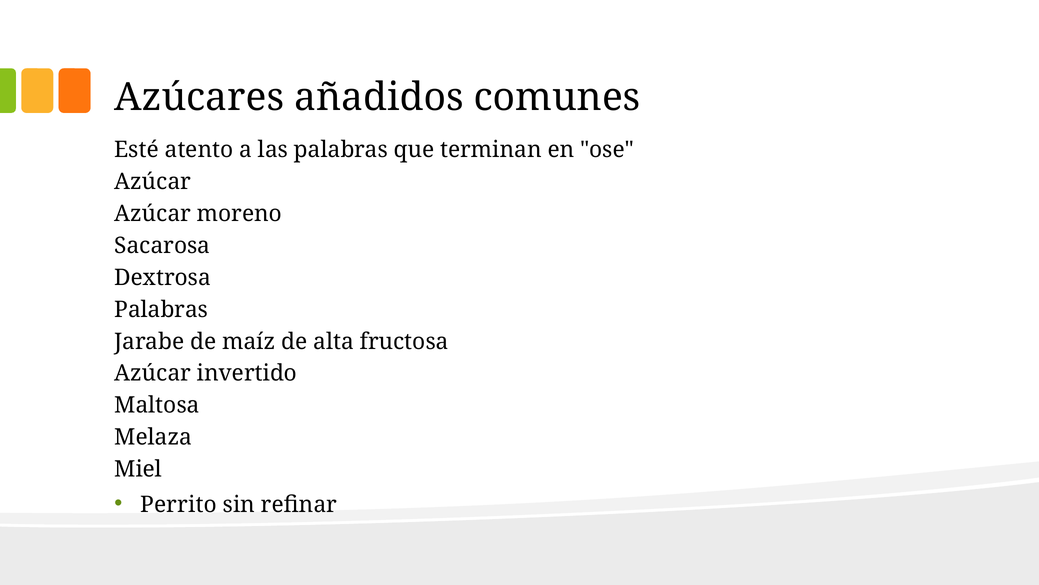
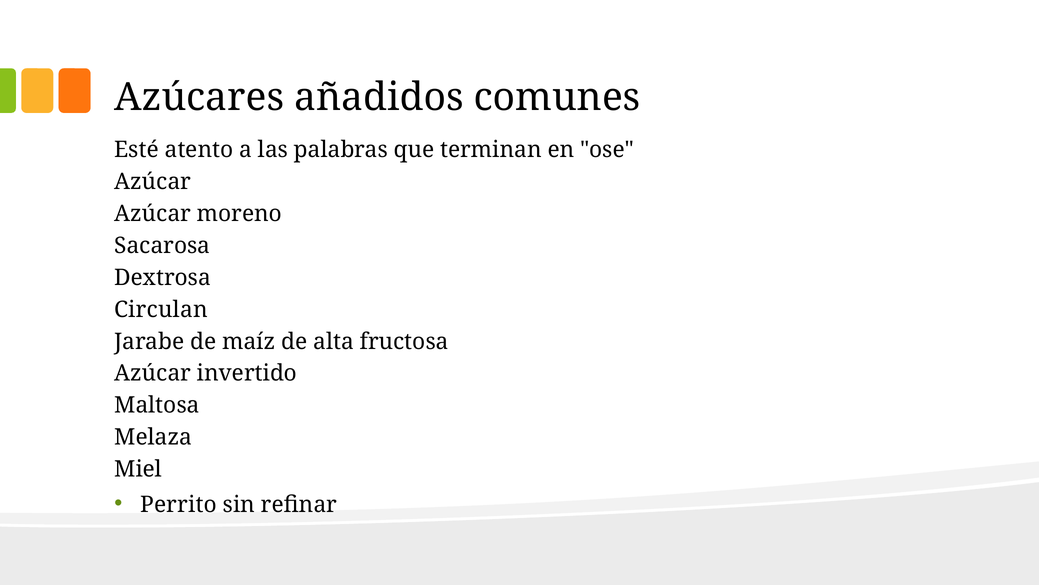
Palabras at (161, 309): Palabras -> Circulan
